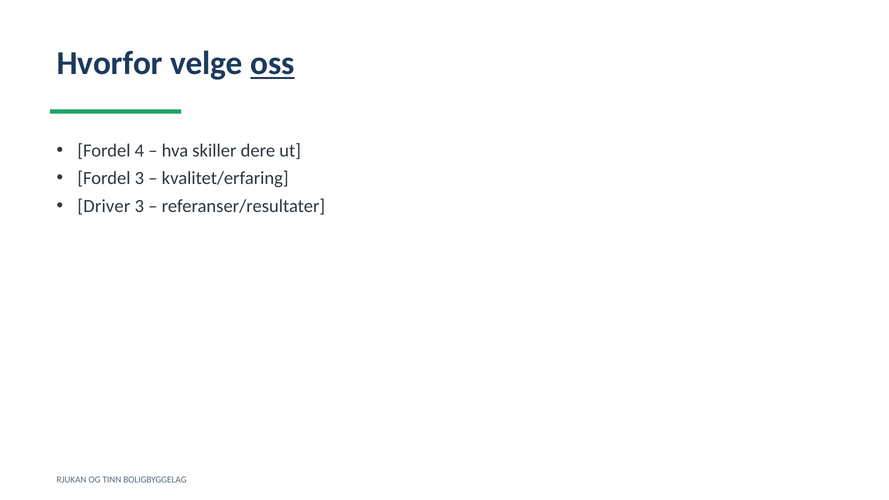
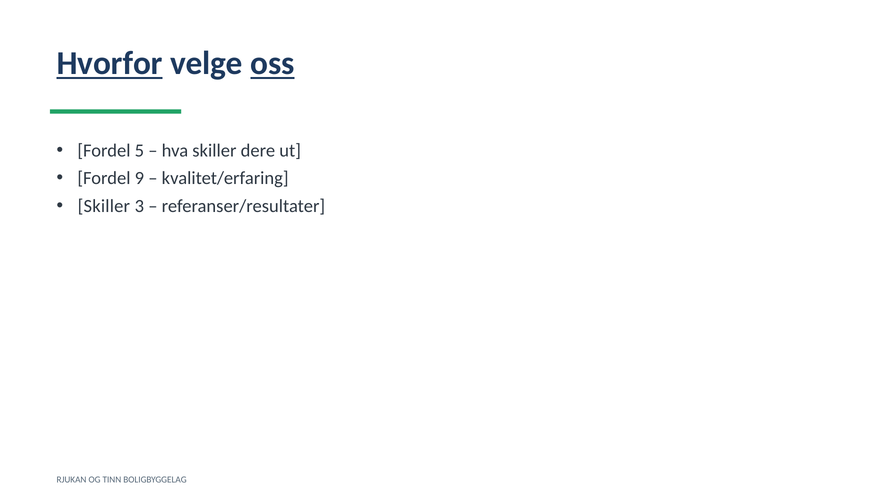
Hvorfor underline: none -> present
4: 4 -> 5
Fordel 3: 3 -> 9
Driver at (104, 206): Driver -> Skiller
